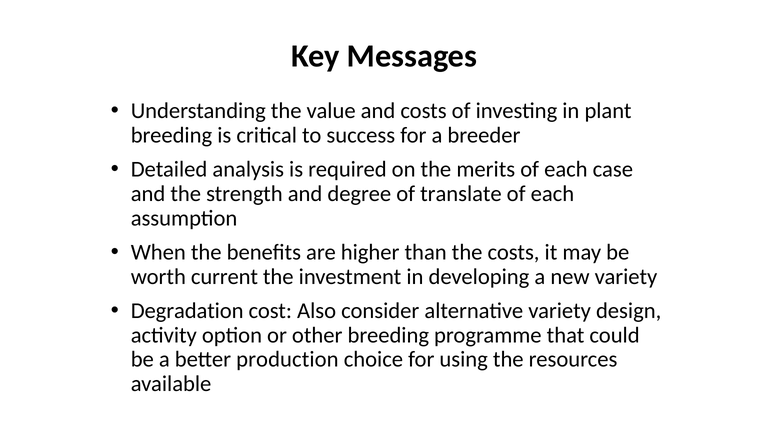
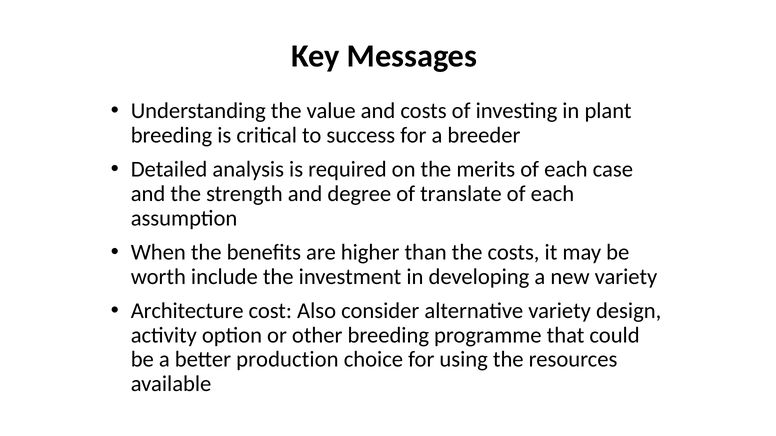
current: current -> include
Degradation: Degradation -> Architecture
